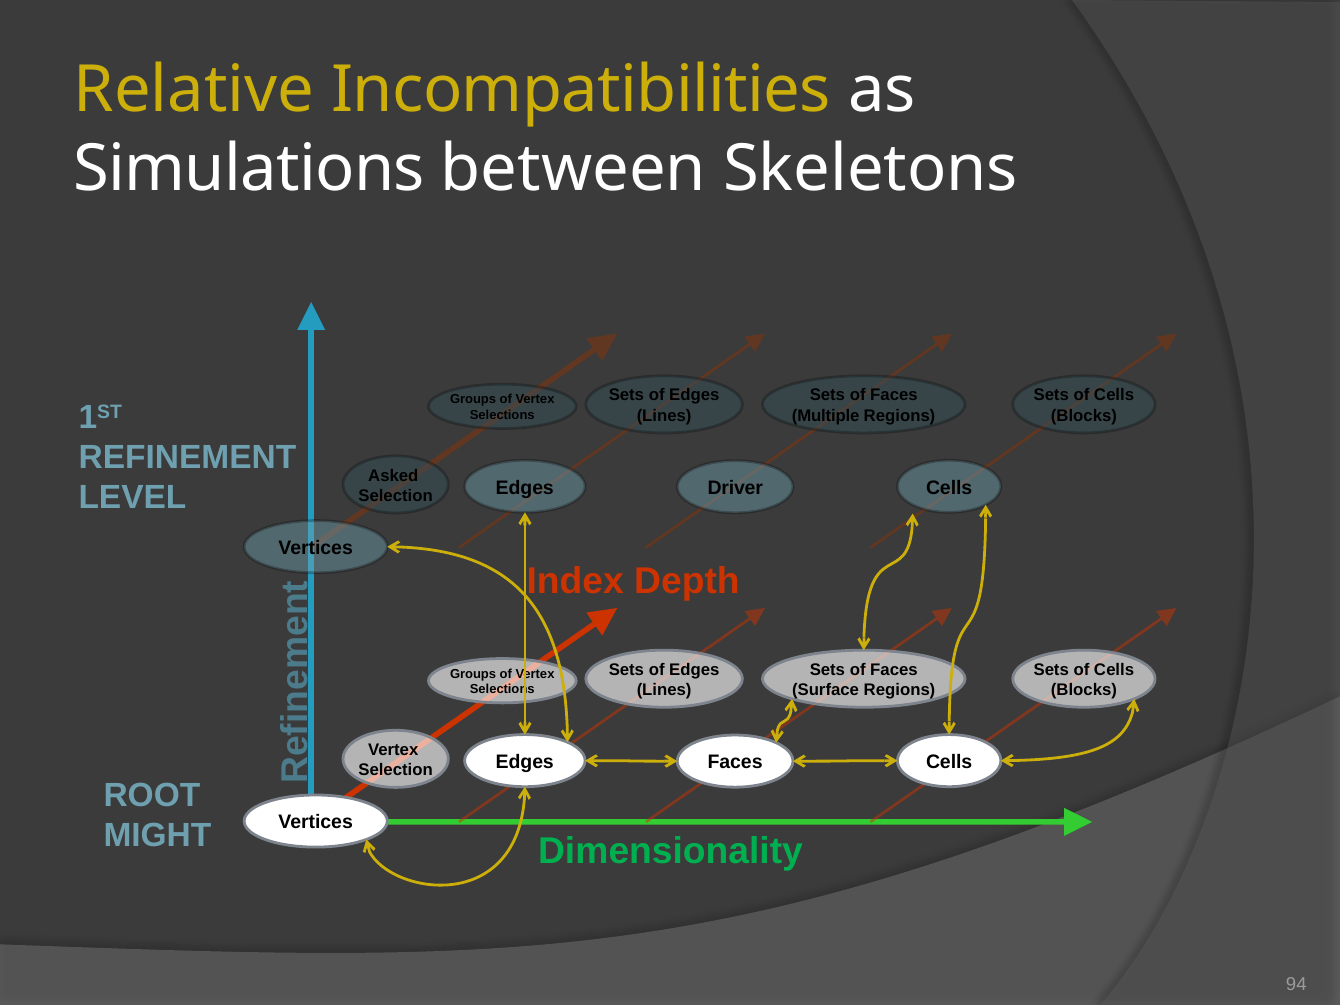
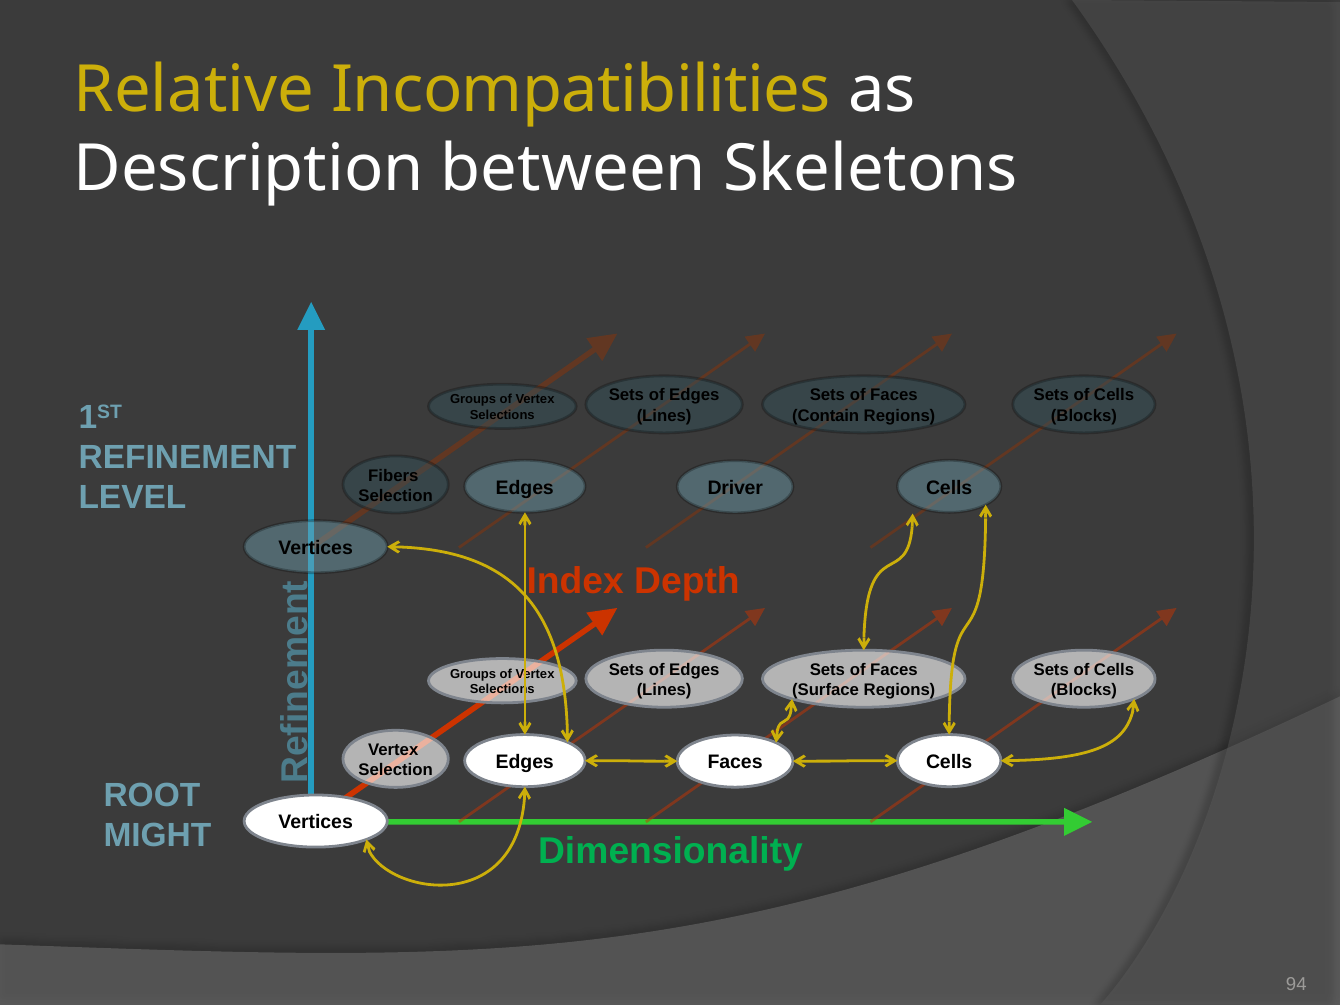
Simulations: Simulations -> Description
Multiple: Multiple -> Contain
Asked: Asked -> Fibers
